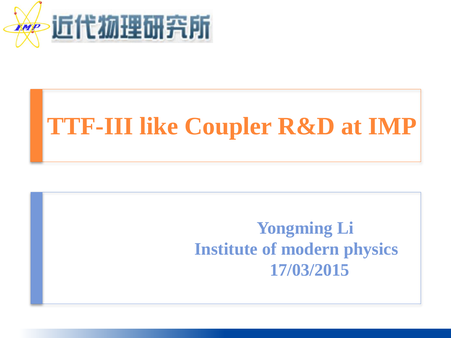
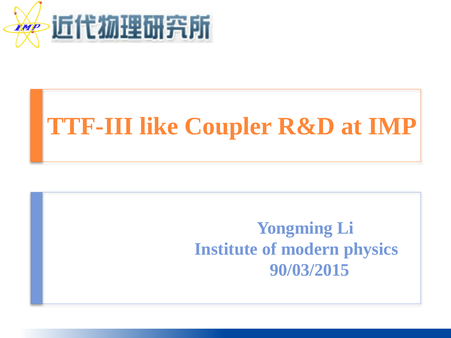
17/03/2015: 17/03/2015 -> 90/03/2015
